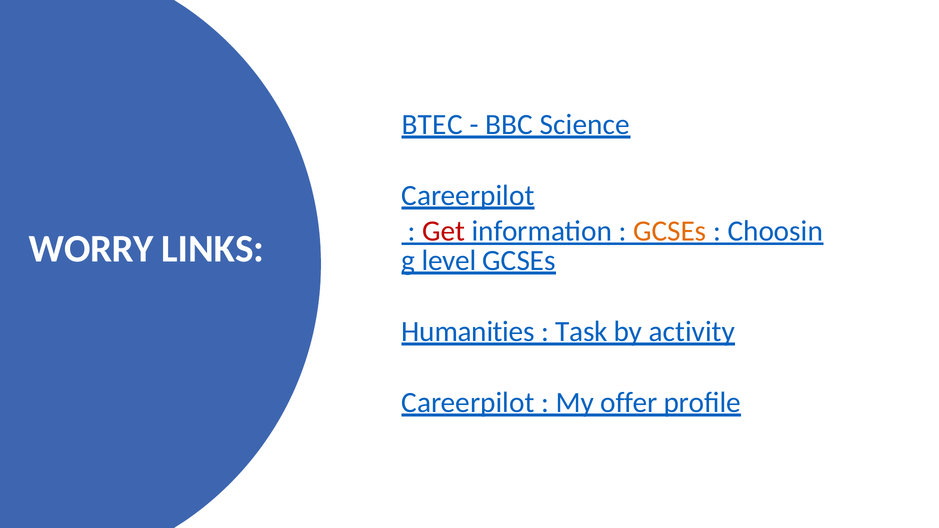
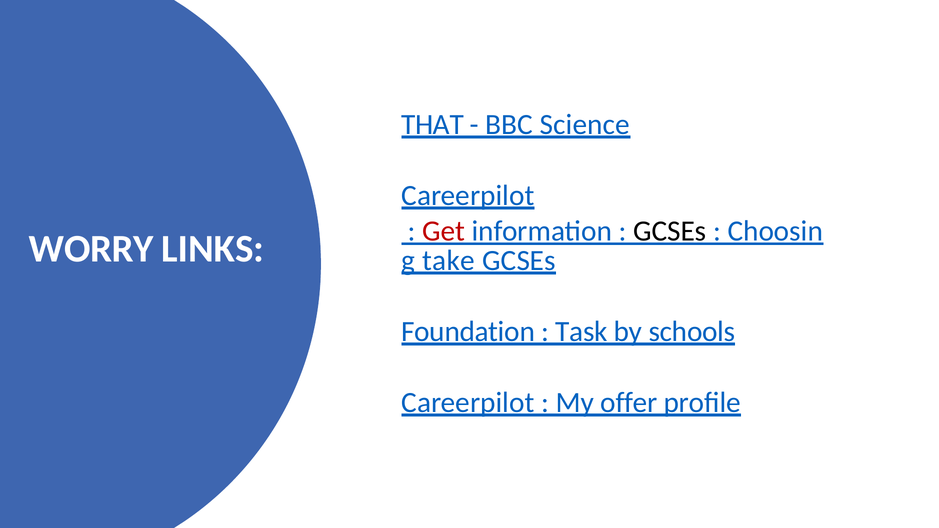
BTEC: BTEC -> THAT
GCSEs at (670, 231) colour: orange -> black
level: level -> take
Humanities: Humanities -> Foundation
activity: activity -> schools
